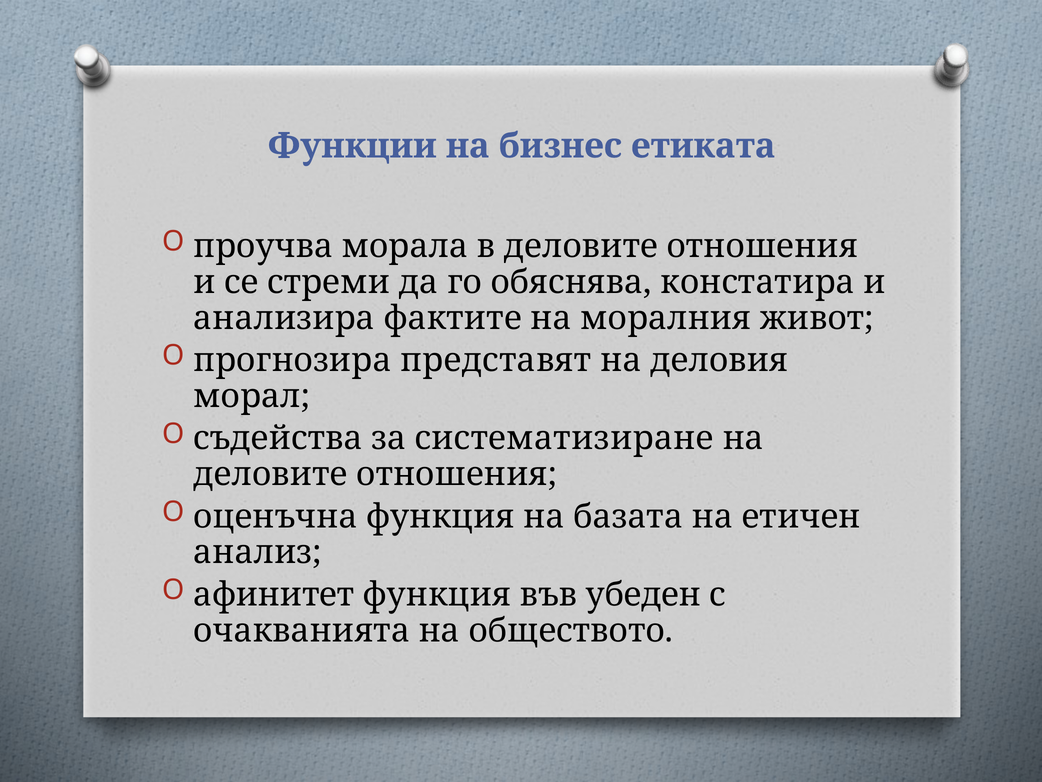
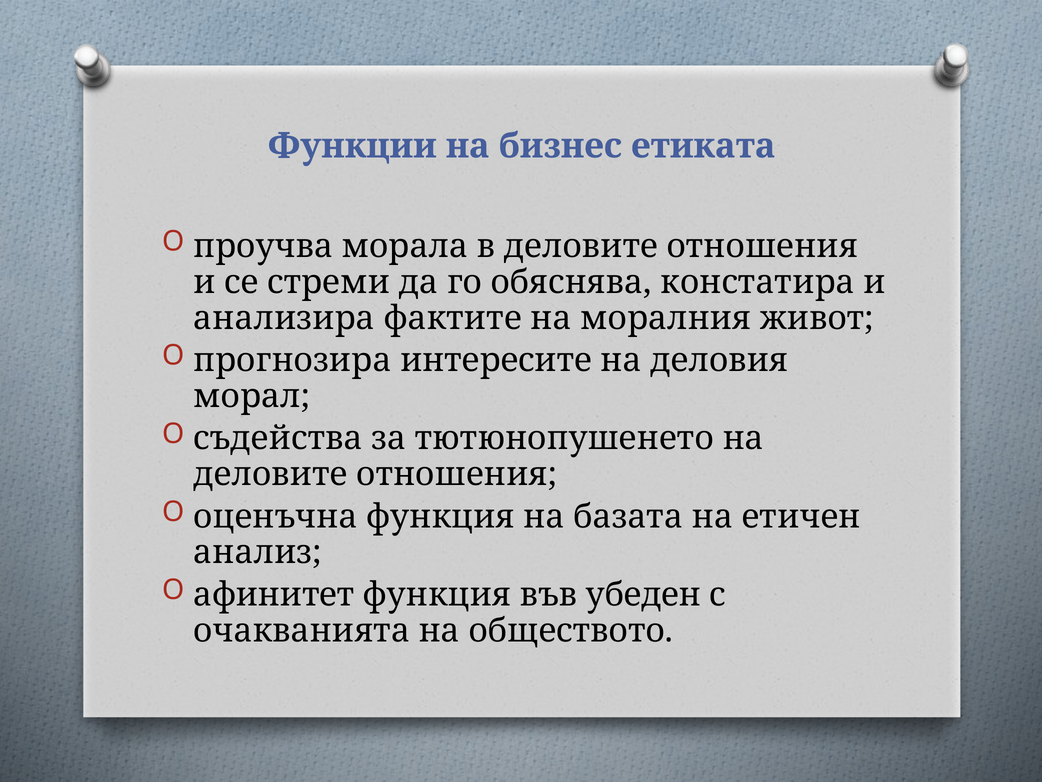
представят: представят -> интересите
систематизиране: систематизиране -> тютюнопушенето
